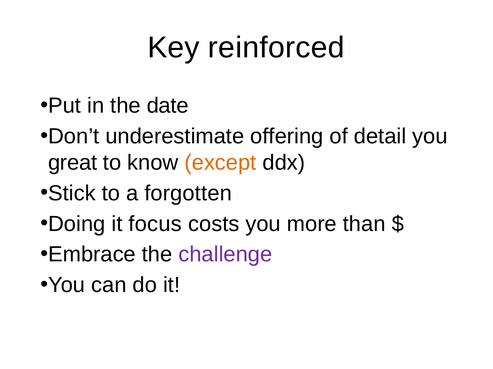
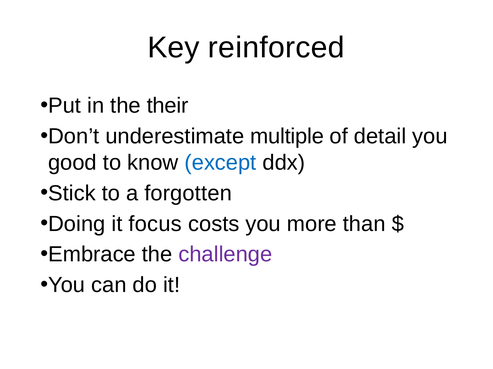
date: date -> their
offering: offering -> multiple
great: great -> good
except colour: orange -> blue
